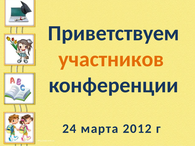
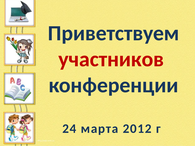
участников colour: orange -> red
